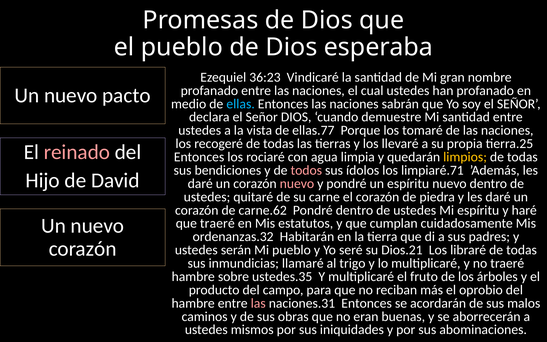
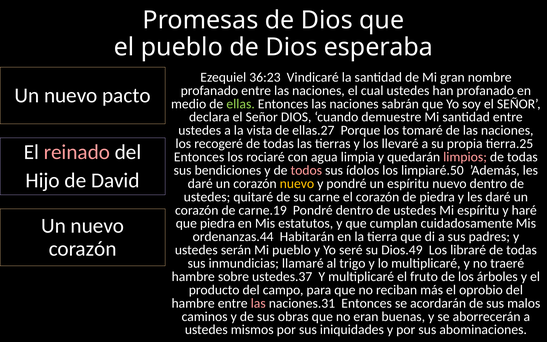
ellas colour: light blue -> light green
ellas.77: ellas.77 -> ellas.27
limpios colour: yellow -> pink
limpiaré.71: limpiaré.71 -> limpiaré.50
nuevo at (297, 184) colour: pink -> yellow
carne.62: carne.62 -> carne.19
que traeré: traeré -> piedra
ordenanzas.32: ordenanzas.32 -> ordenanzas.44
Dios.21: Dios.21 -> Dios.49
ustedes.35: ustedes.35 -> ustedes.37
